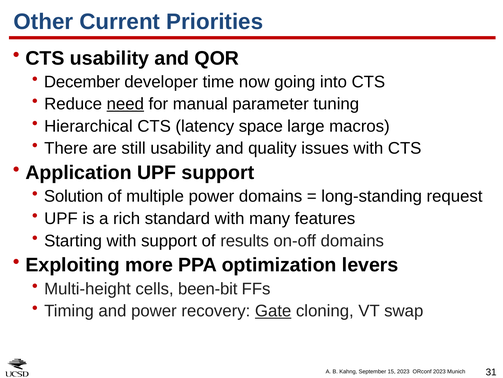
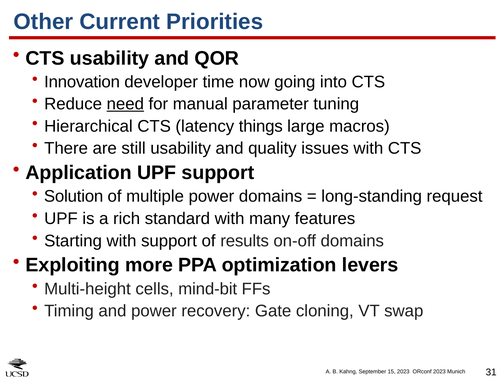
December: December -> Innovation
space: space -> things
been-bit: been-bit -> mind-bit
Gate underline: present -> none
